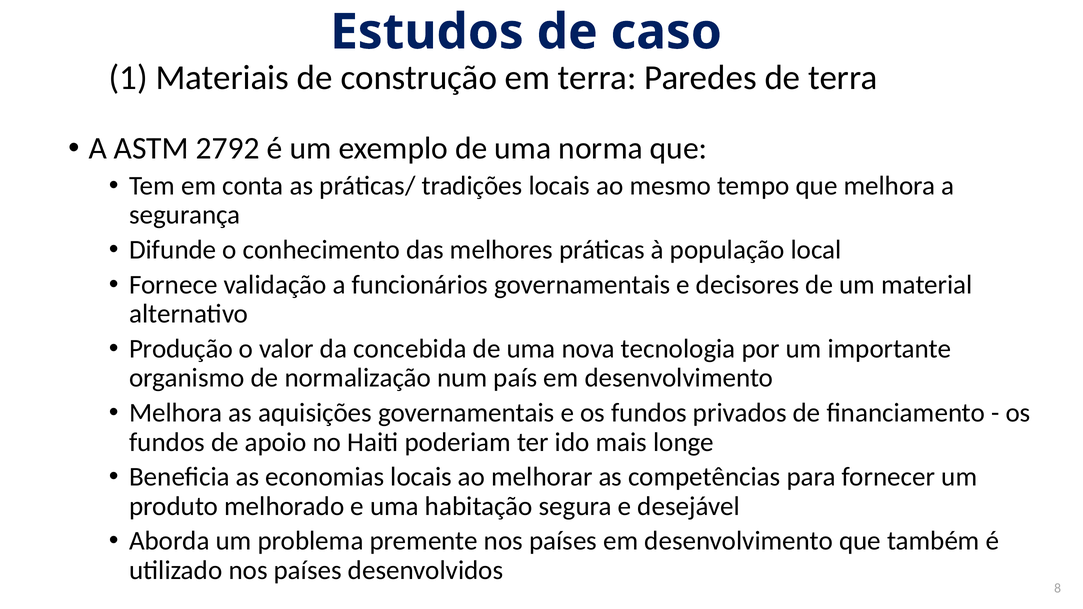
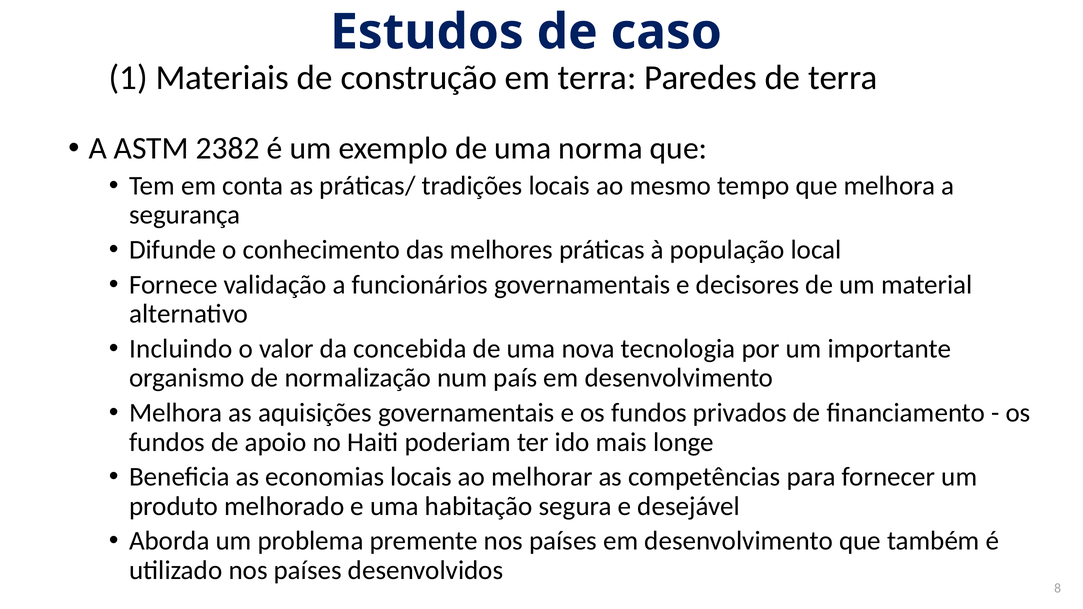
2792: 2792 -> 2382
Produção: Produção -> Incluindo
